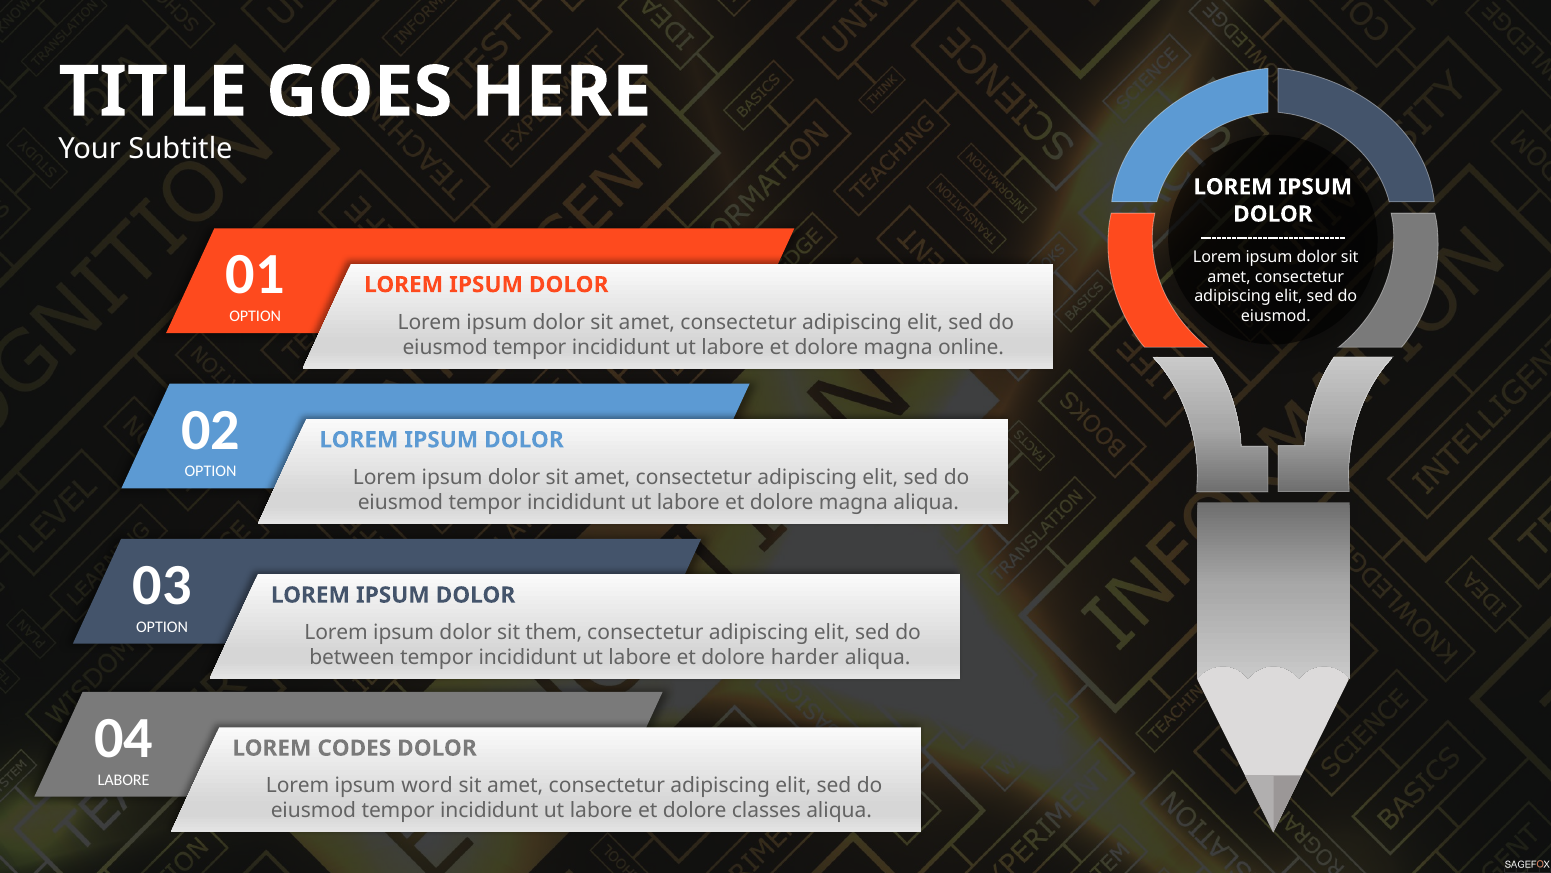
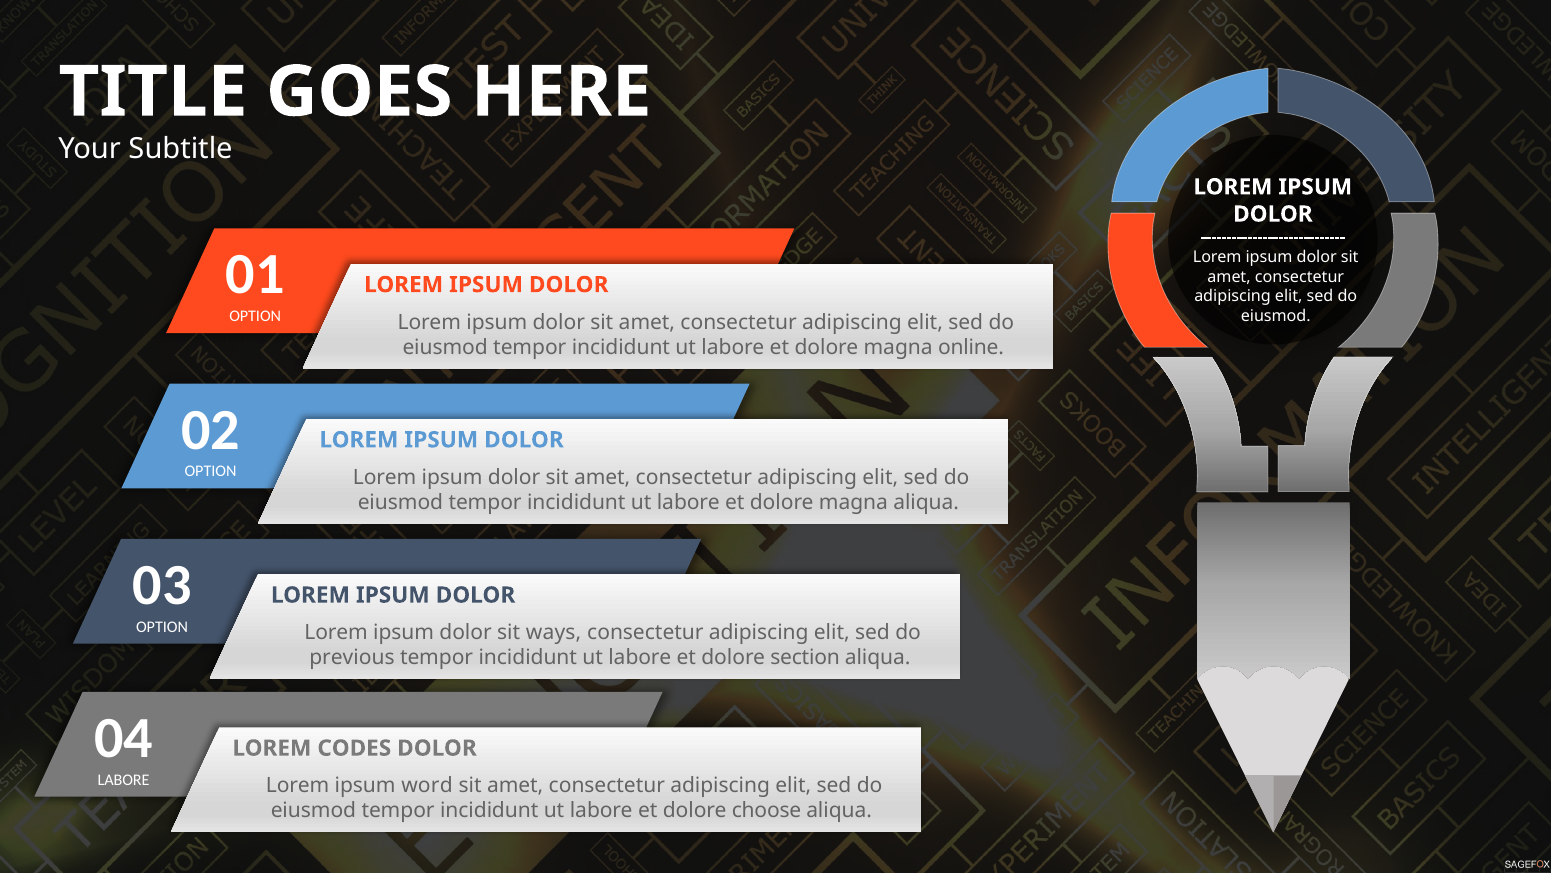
them: them -> ways
between: between -> previous
harder: harder -> section
classes: classes -> choose
